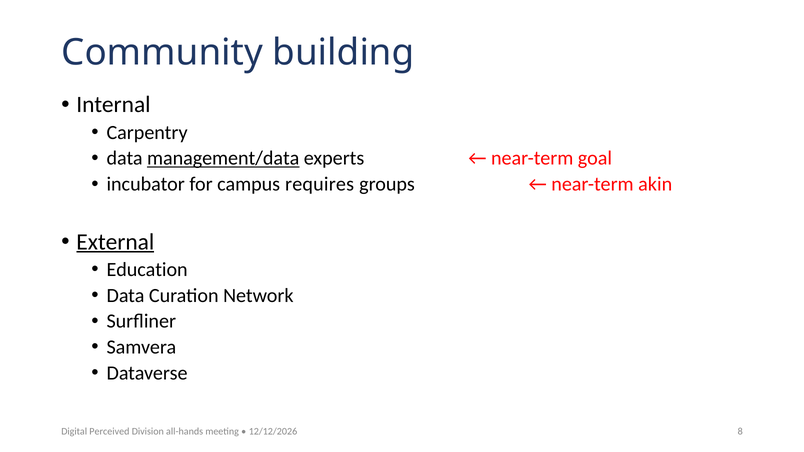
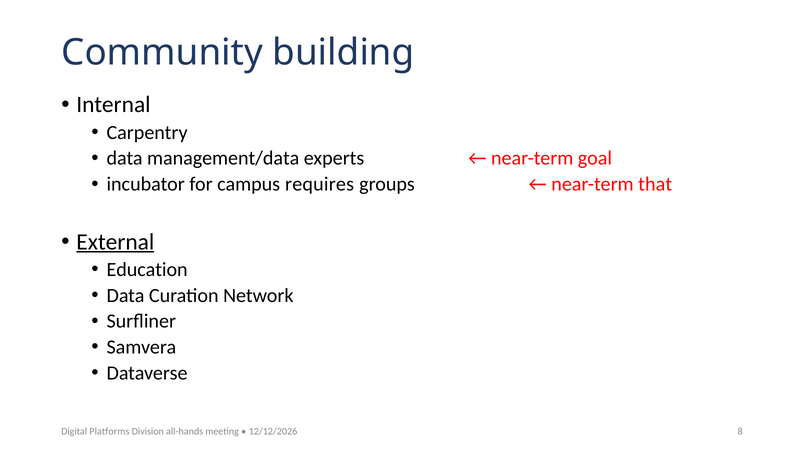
management/data underline: present -> none
akin: akin -> that
Perceived: Perceived -> Platforms
